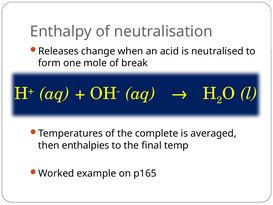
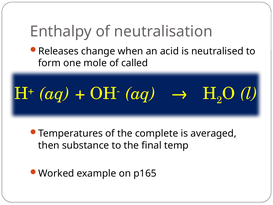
break: break -> called
enthalpies: enthalpies -> substance
